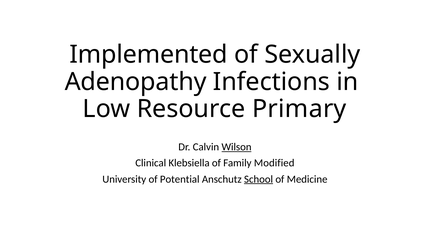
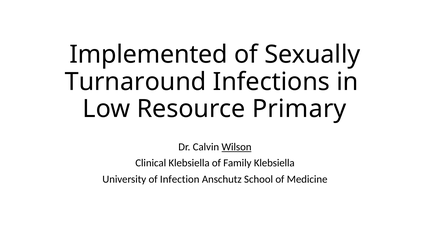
Adenopathy: Adenopathy -> Turnaround
Family Modified: Modified -> Klebsiella
Potential: Potential -> Infection
School underline: present -> none
